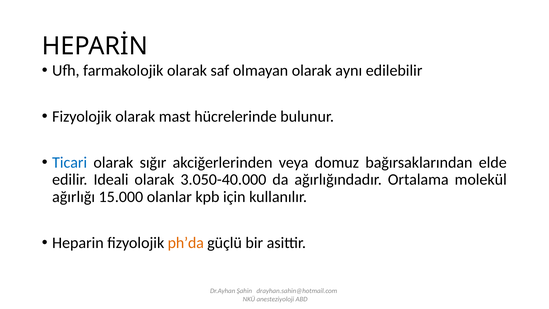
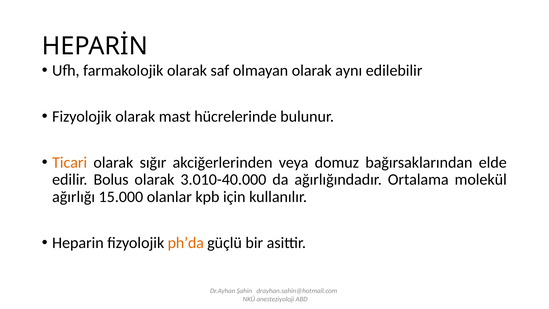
Ticari colour: blue -> orange
Ideali: Ideali -> Bolus
3.050-40.000: 3.050-40.000 -> 3.010-40.000
